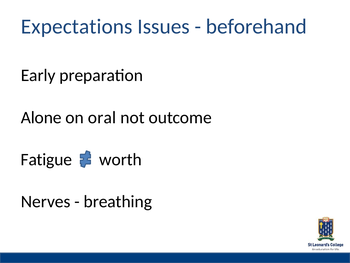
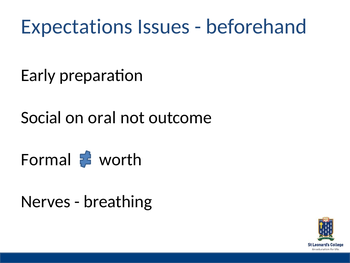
Alone: Alone -> Social
Fatigue: Fatigue -> Formal
